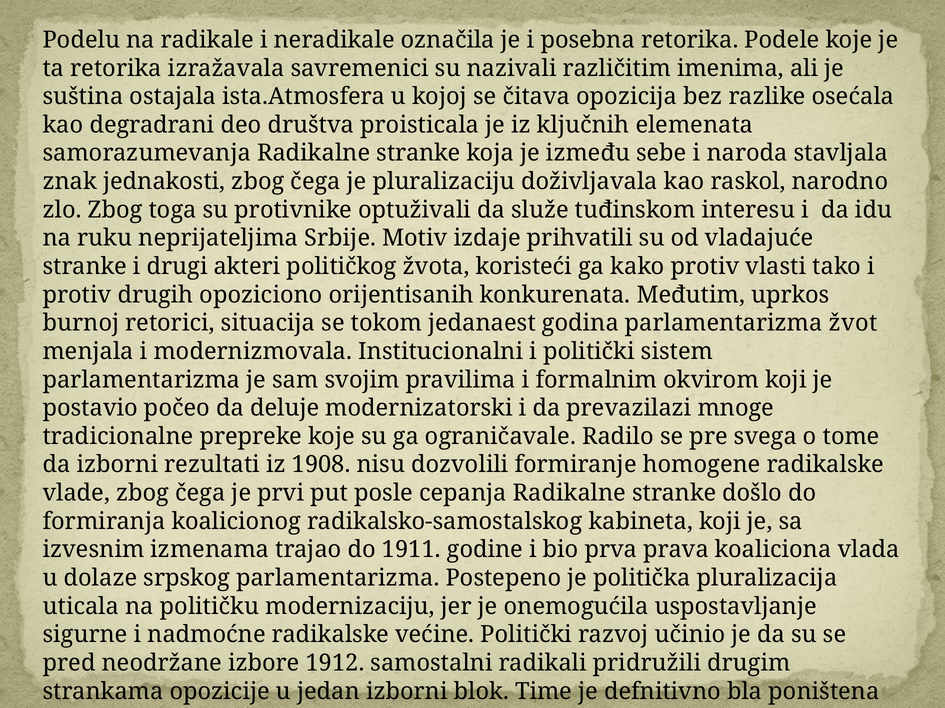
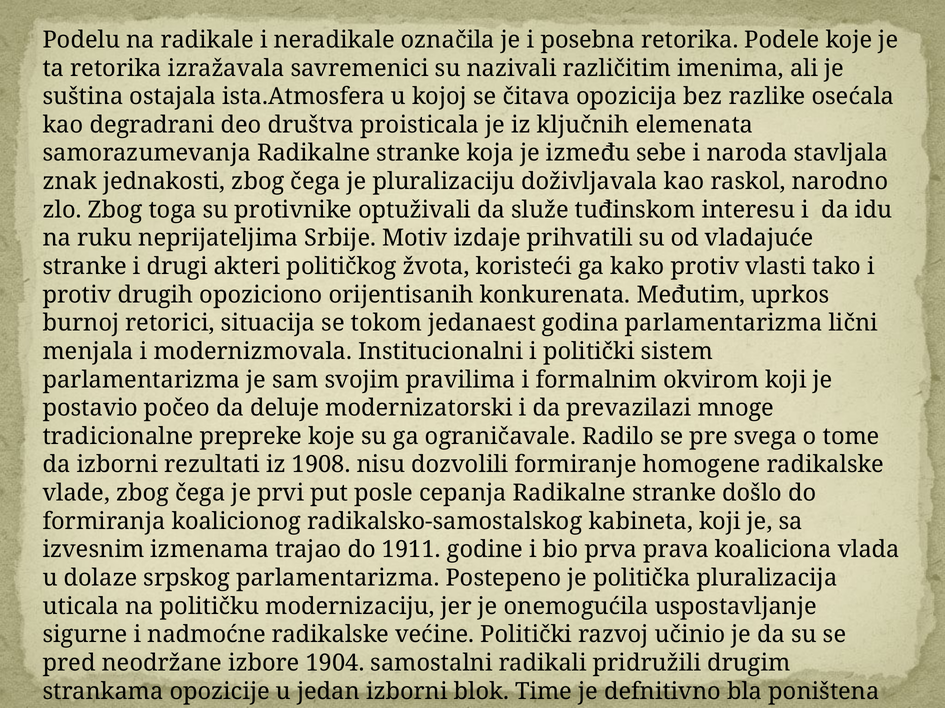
žvot: žvot -> lični
1912: 1912 -> 1904
